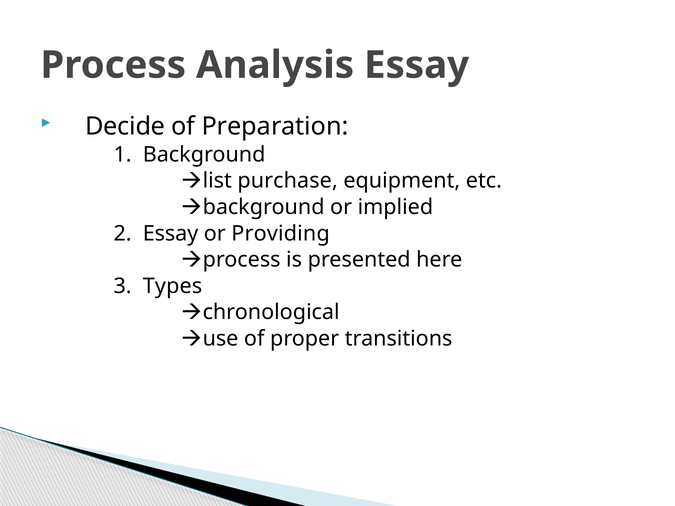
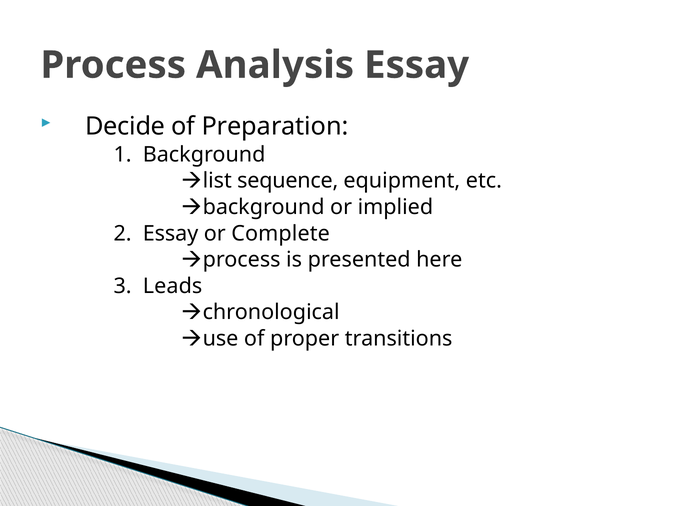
purchase: purchase -> sequence
Providing: Providing -> Complete
Types: Types -> Leads
